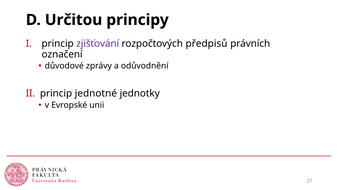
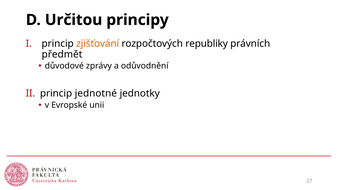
zjišťování colour: purple -> orange
předpisů: předpisů -> republiky
označení: označení -> předmět
